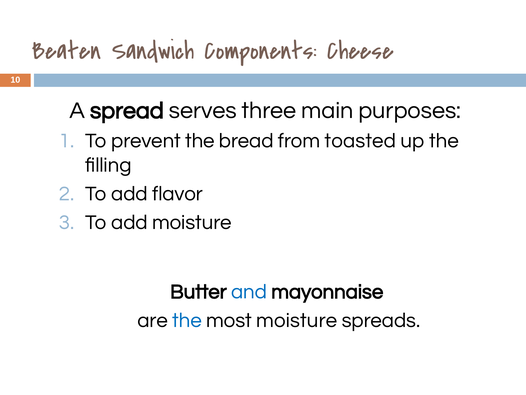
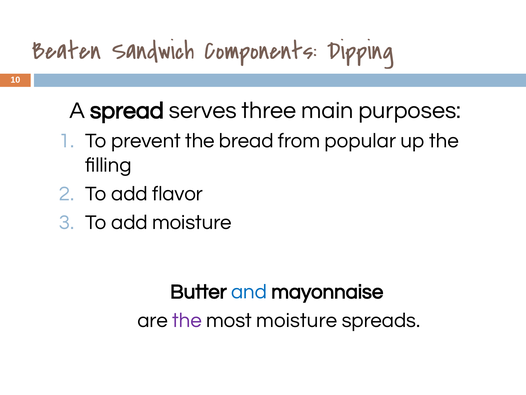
Cheese: Cheese -> Dipping
toasted: toasted -> popular
the at (187, 320) colour: blue -> purple
